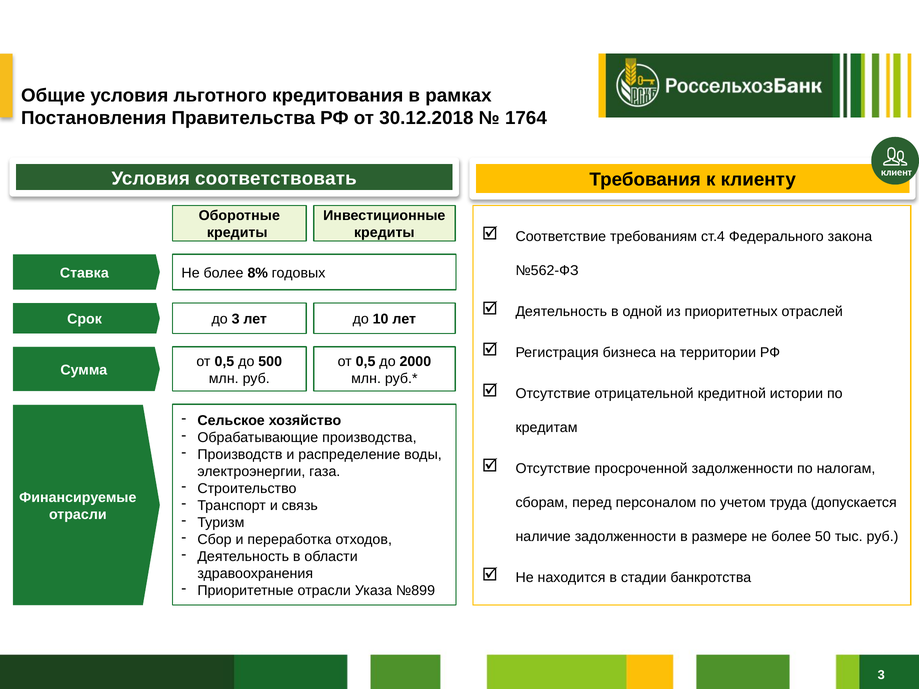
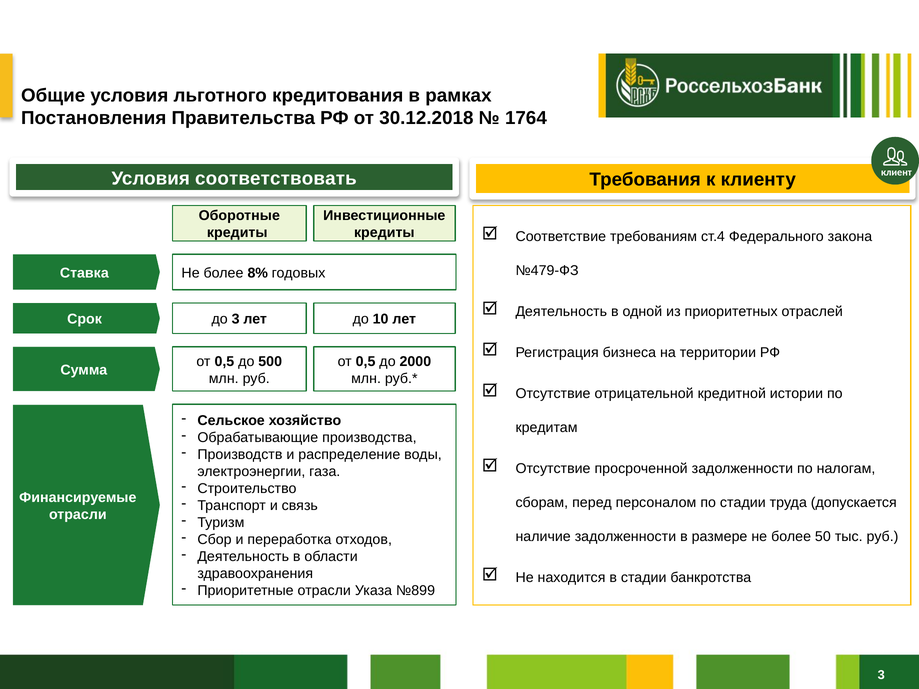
№562-ФЗ: №562-ФЗ -> №479-ФЗ
по учетом: учетом -> стадии
